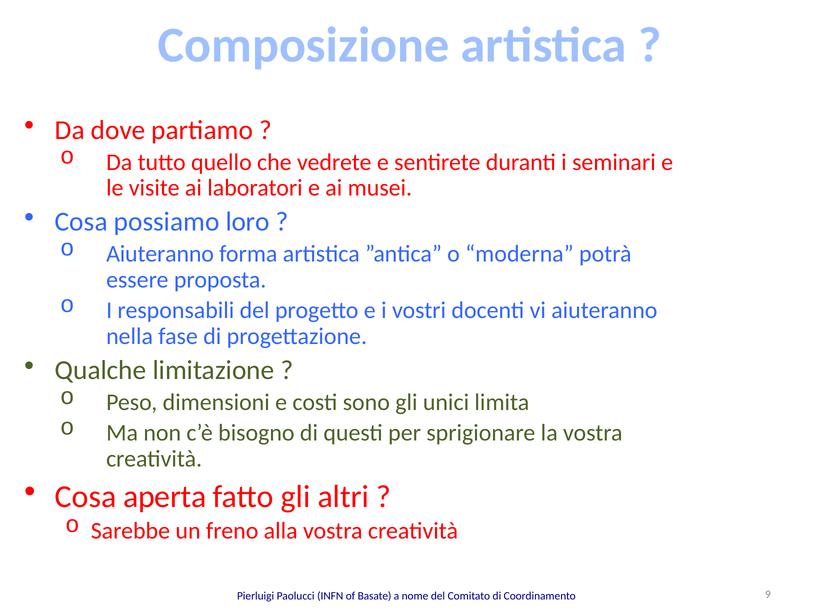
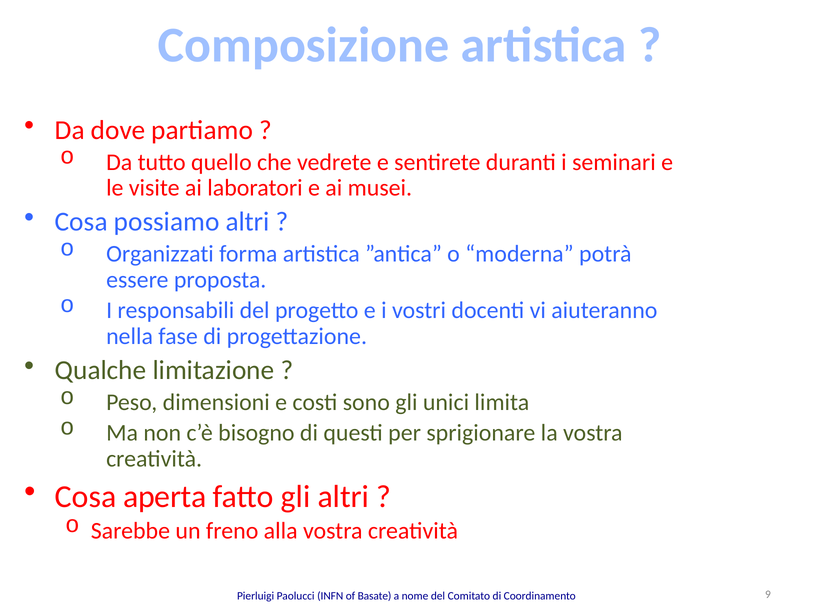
possiamo loro: loro -> altri
o Aiuteranno: Aiuteranno -> Organizzati
